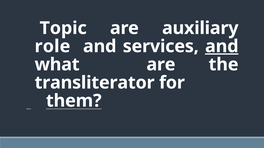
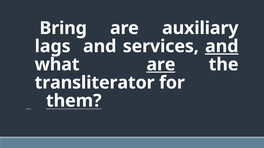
Topic: Topic -> Bring
role: role -> lags
are at (161, 65) underline: none -> present
